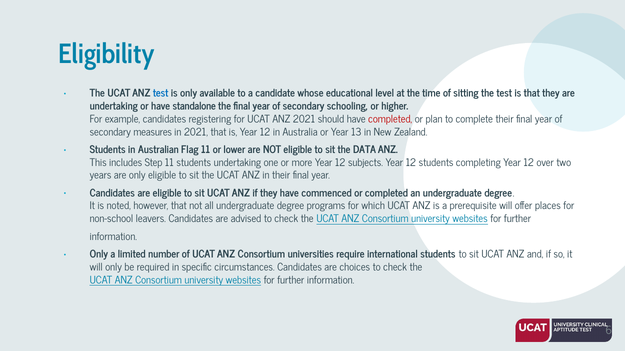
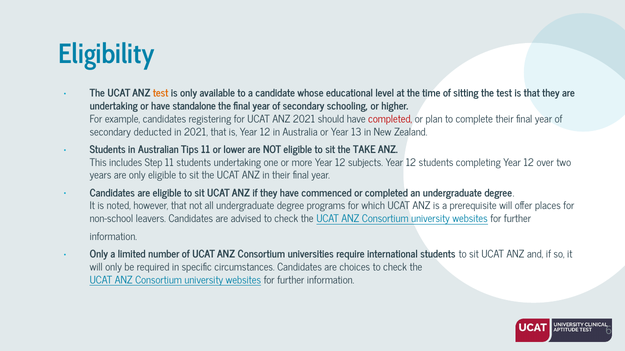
test at (161, 94) colour: blue -> orange
measures: measures -> deducted
Flag: Flag -> Tips
DATA: DATA -> TAKE
